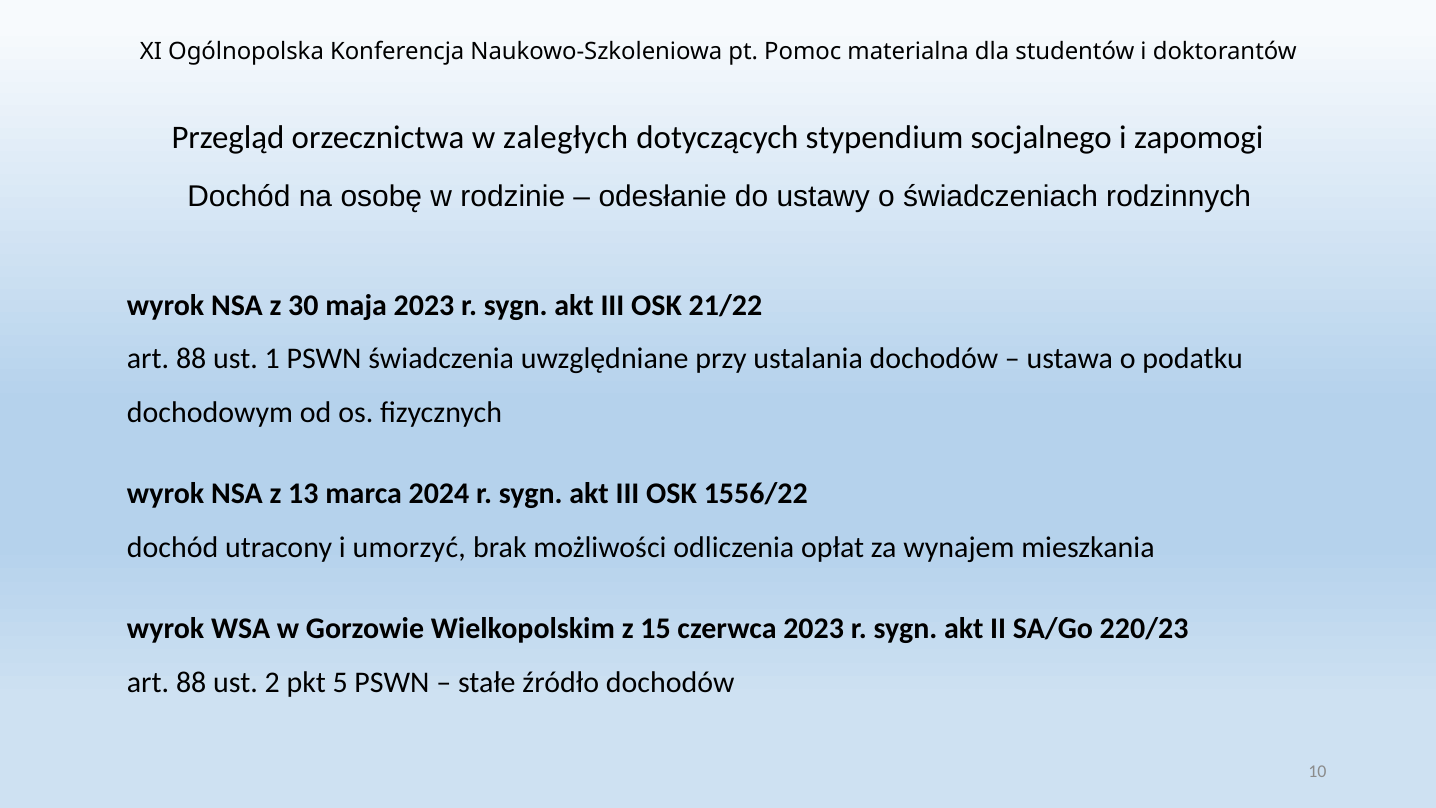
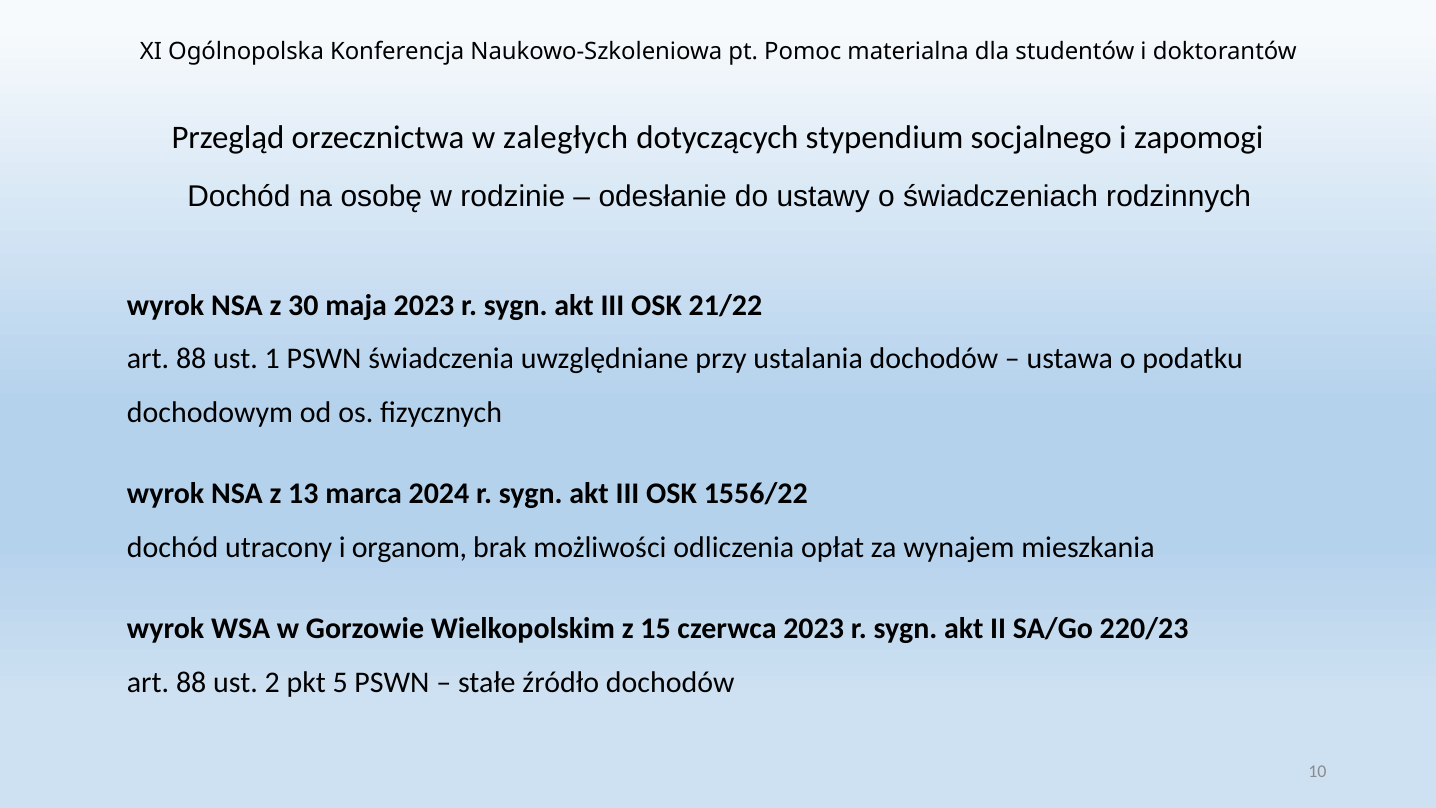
umorzyć: umorzyć -> organom
